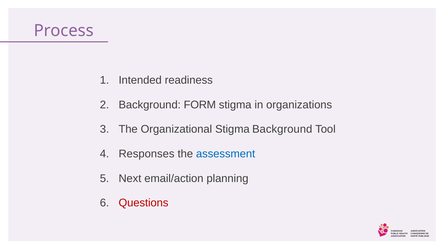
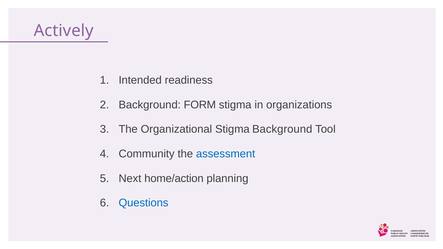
Process: Process -> Actively
Responses: Responses -> Community
email/action: email/action -> home/action
Questions colour: red -> blue
